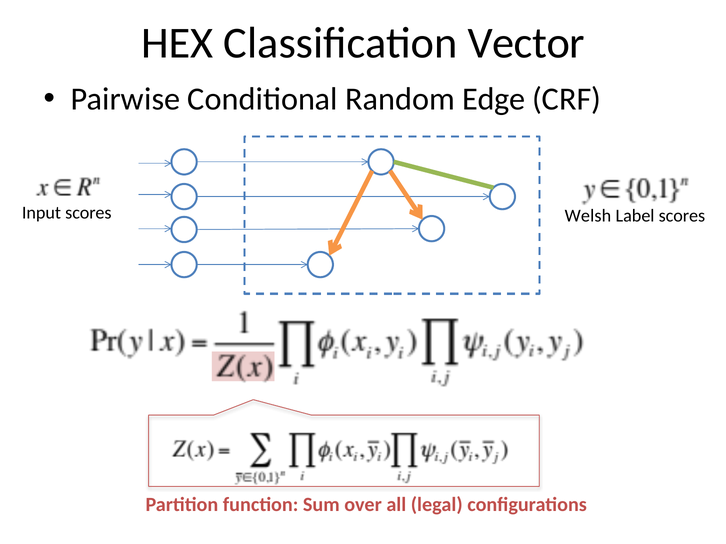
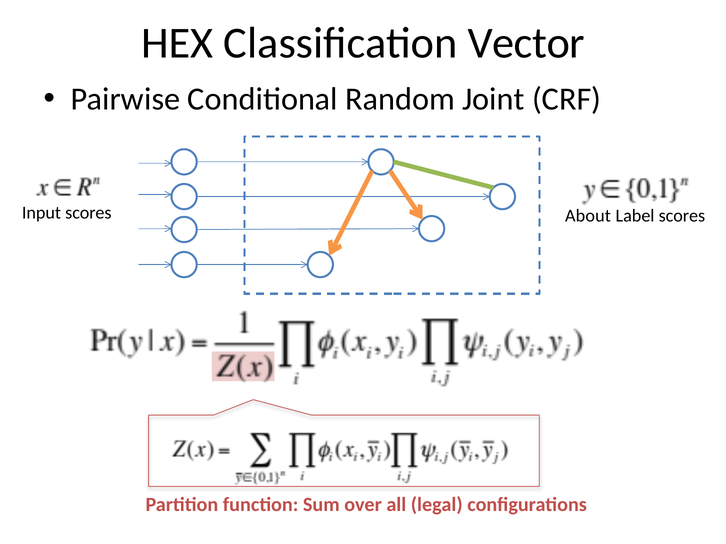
Edge: Edge -> Joint
Welsh: Welsh -> About
